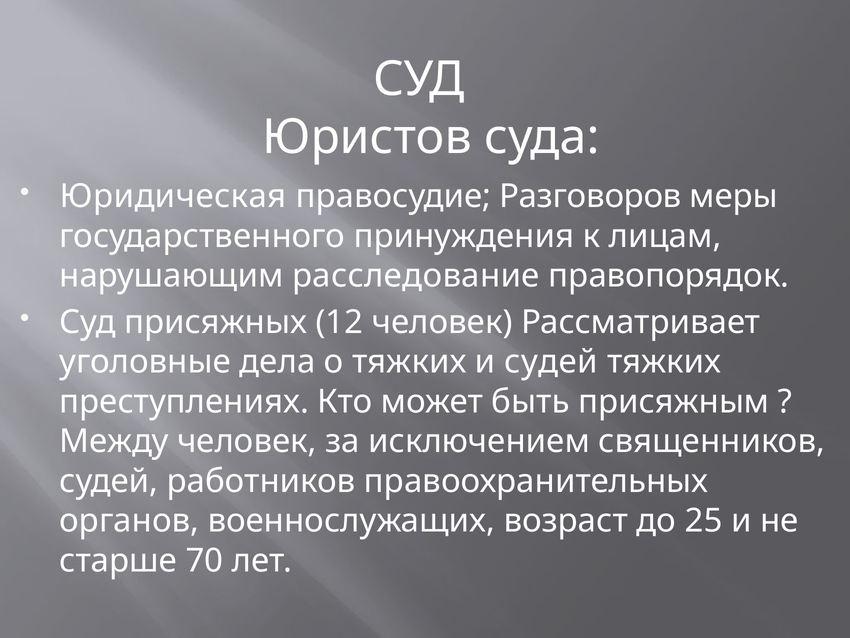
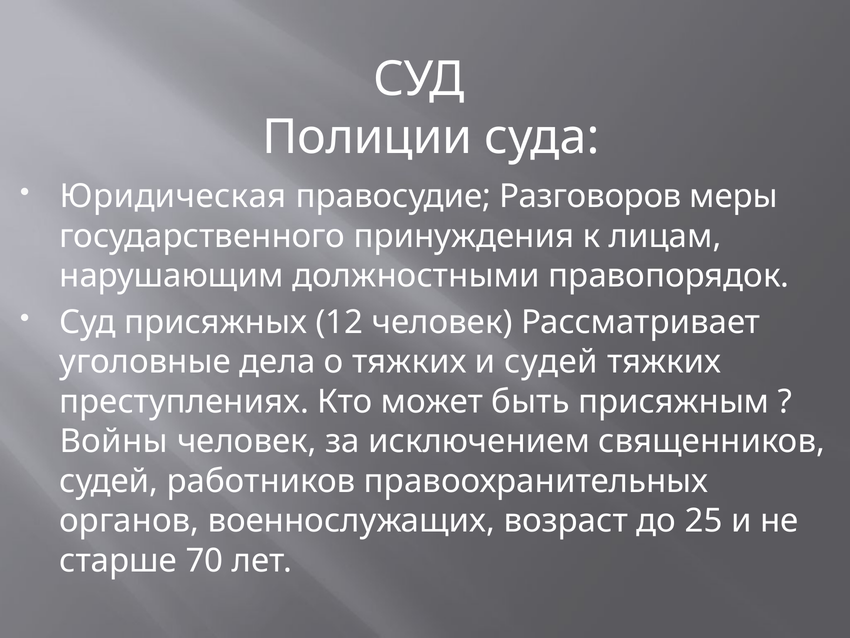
Юристов: Юристов -> Полиции
расследование: расследование -> должностными
Между: Между -> Войны
